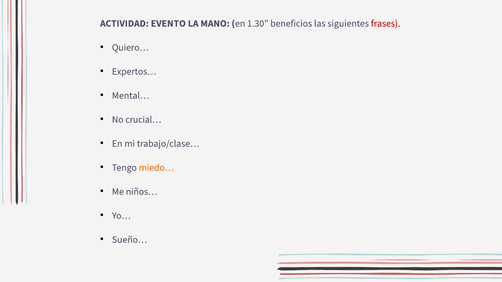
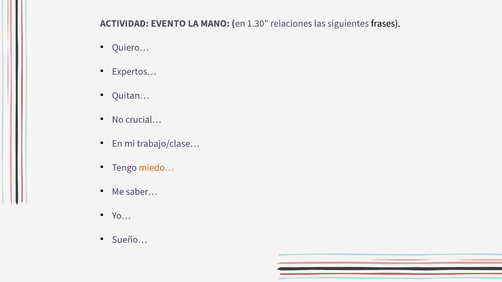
beneficios: beneficios -> relaciones
frases colour: red -> black
Mental…: Mental… -> Quitan…
niños…: niños… -> saber…
